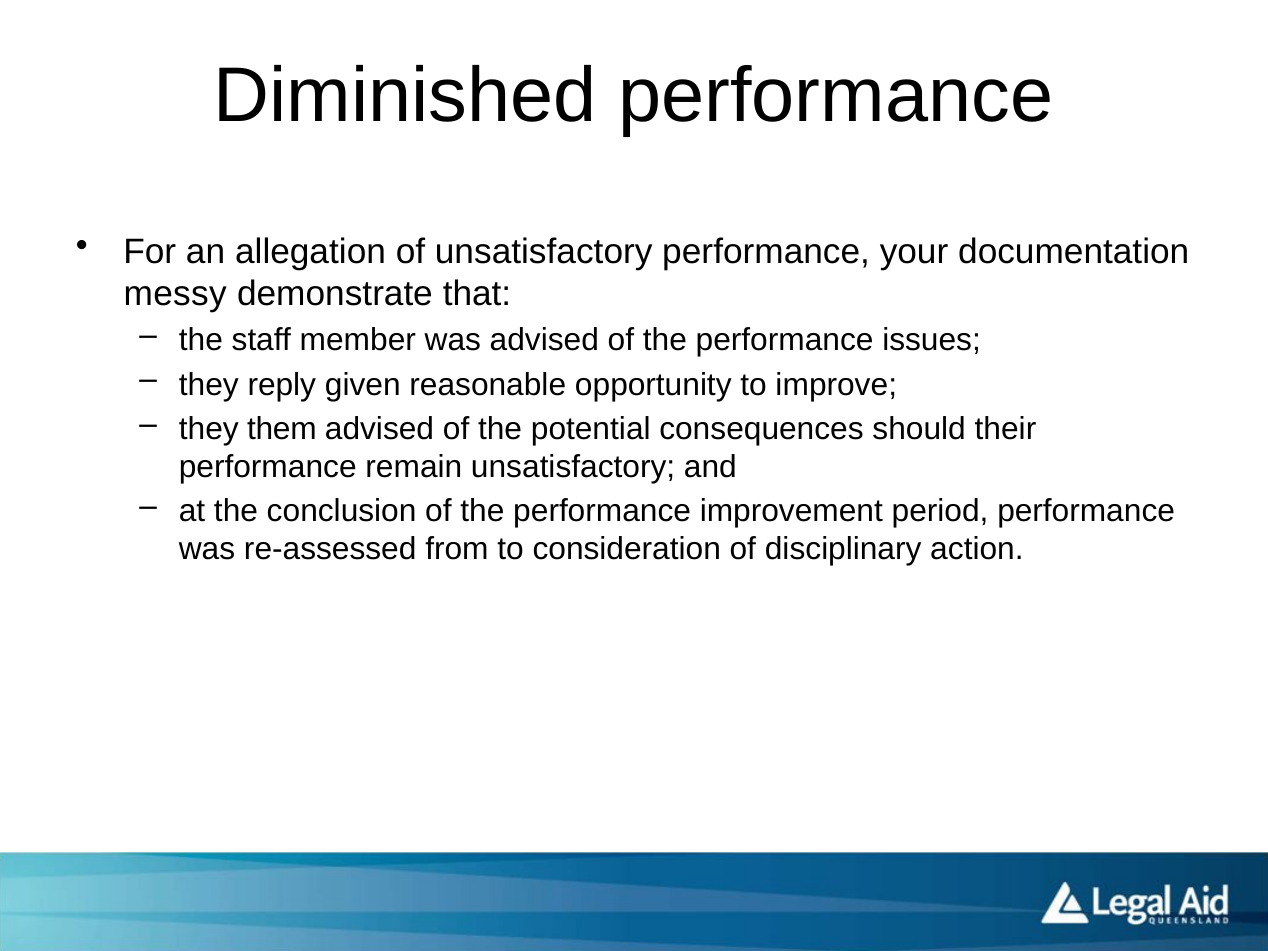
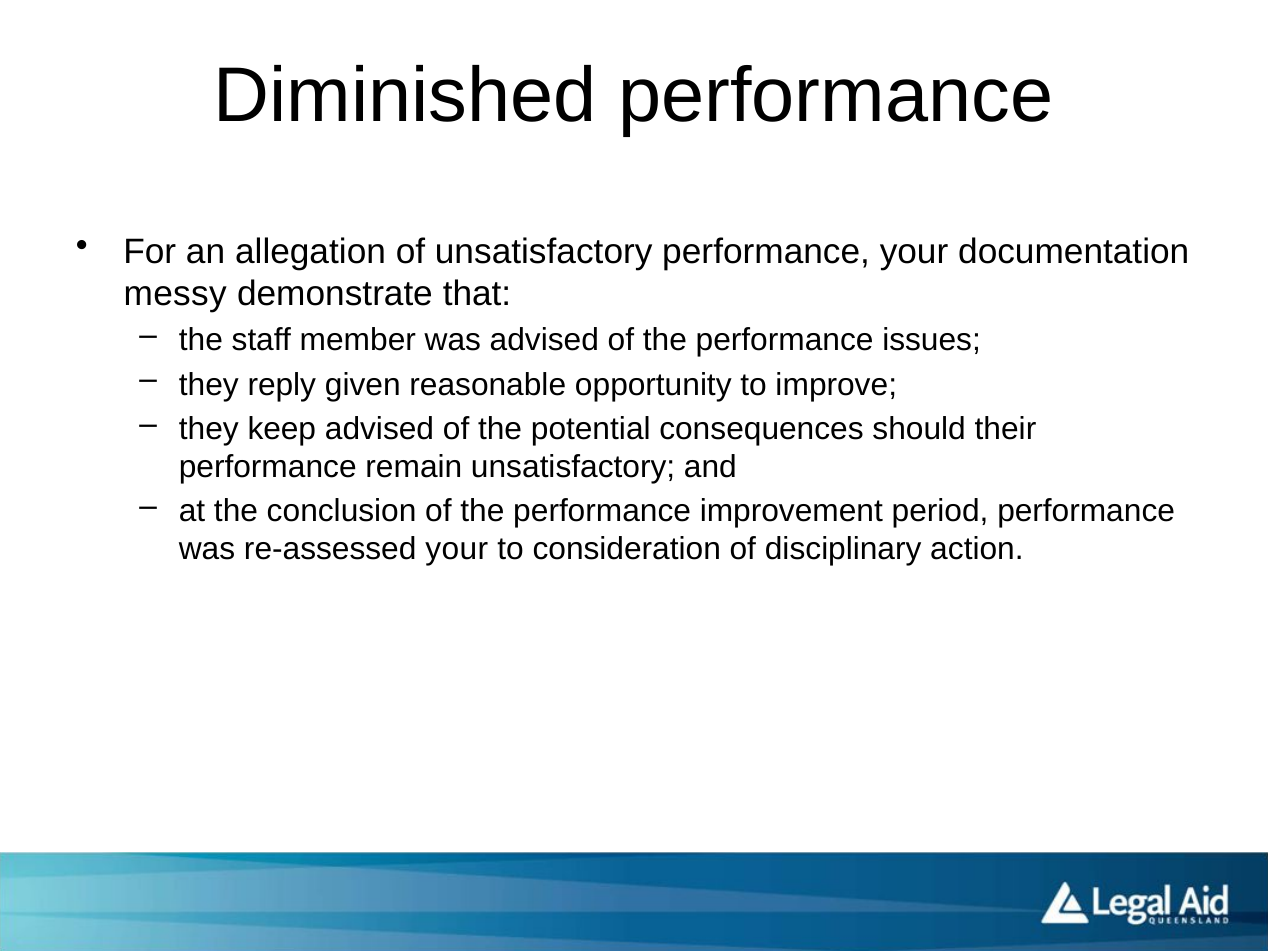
them: them -> keep
re-assessed from: from -> your
